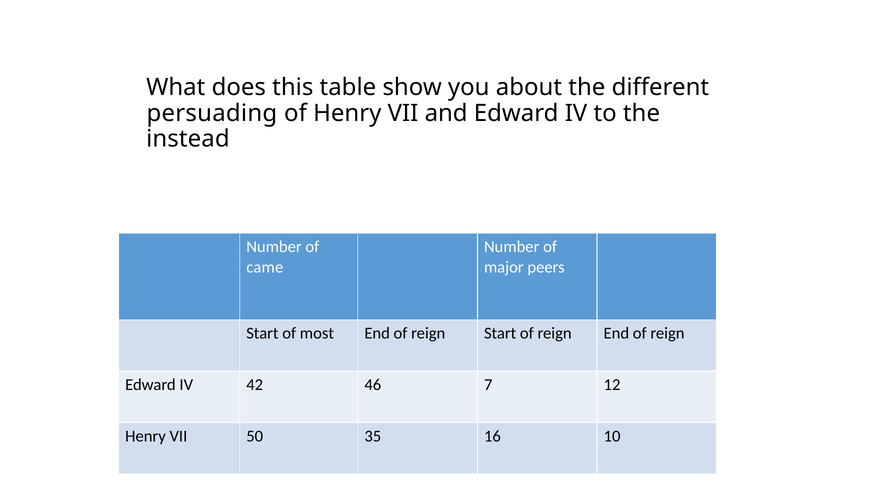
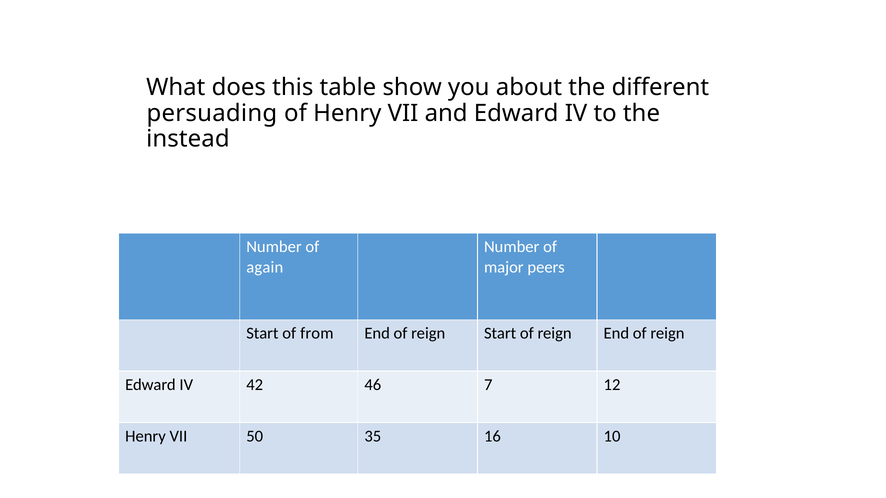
came: came -> again
most: most -> from
